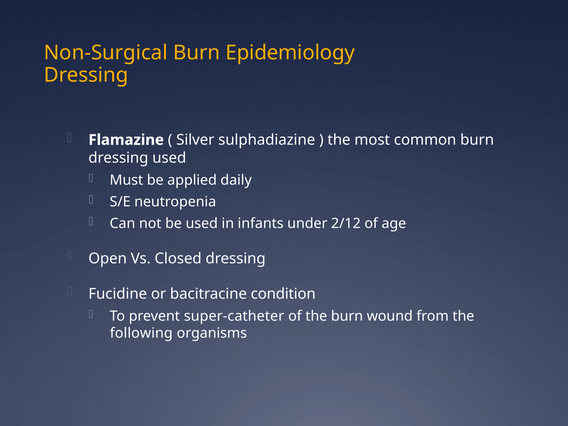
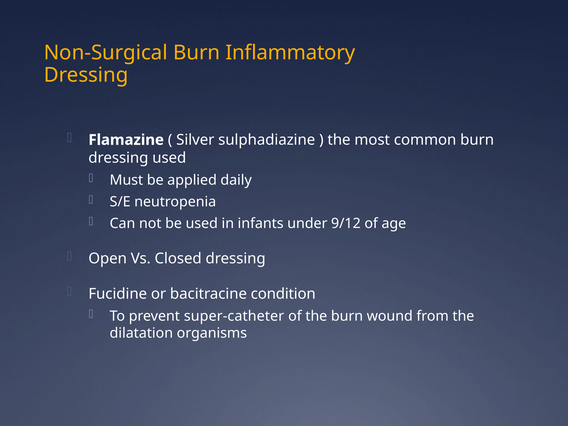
Epidemiology: Epidemiology -> Inflammatory
2/12: 2/12 -> 9/12
following: following -> dilatation
